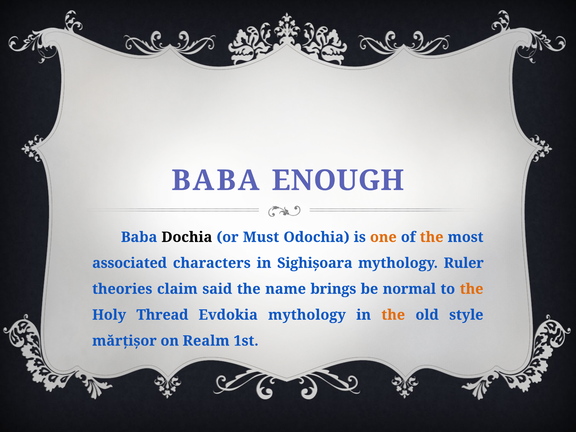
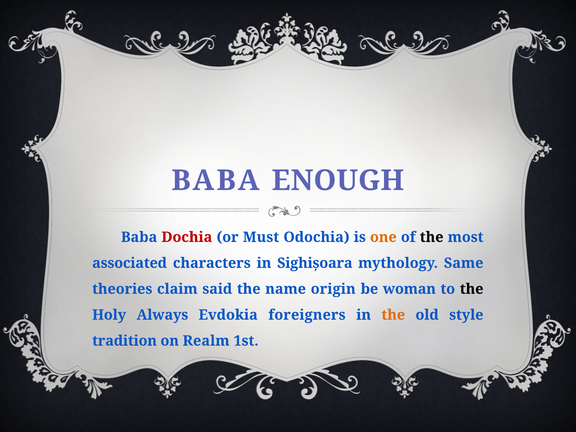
Dochia colour: black -> red
the at (432, 237) colour: orange -> black
Ruler: Ruler -> Same
brings: brings -> origin
normal: normal -> woman
the at (472, 289) colour: orange -> black
Thread: Thread -> Always
Evdokia mythology: mythology -> foreigners
mărțișor: mărțișor -> tradition
